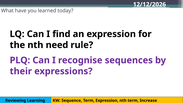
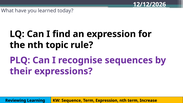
need: need -> topic
